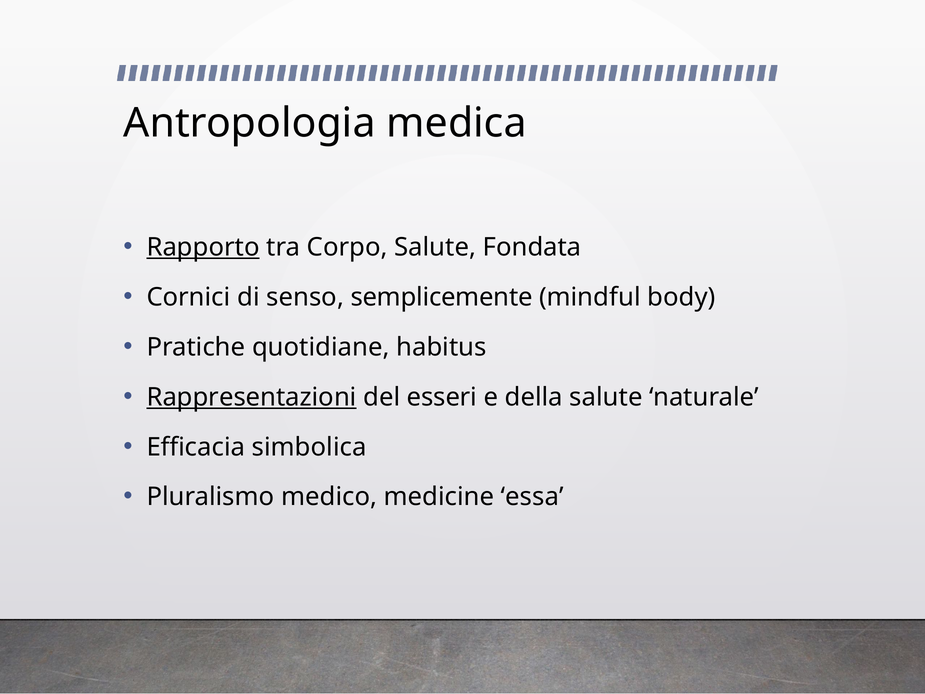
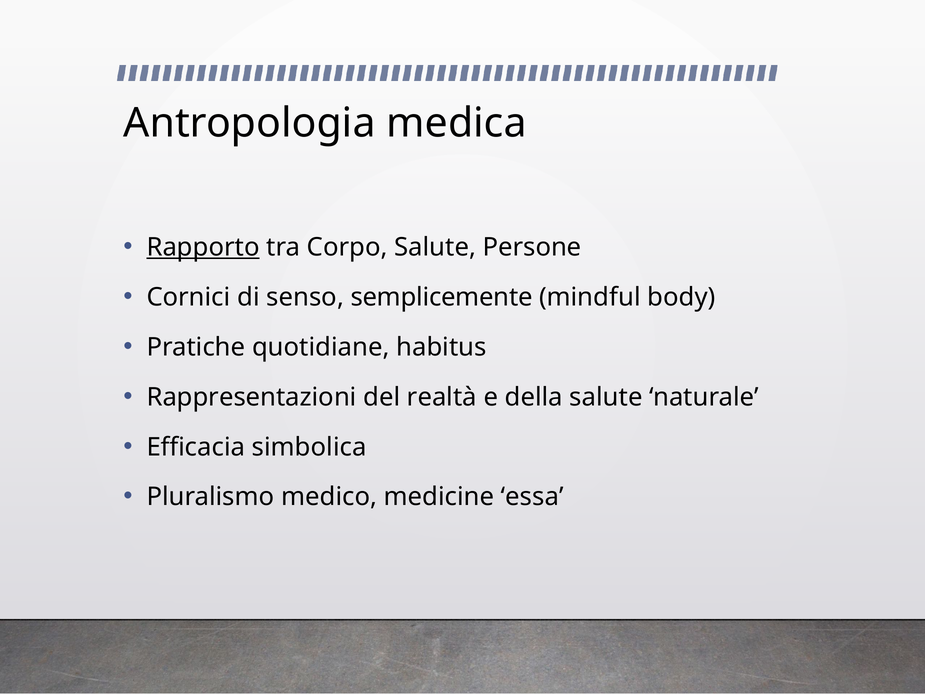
Fondata: Fondata -> Persone
Rappresentazioni underline: present -> none
esseri: esseri -> realtà
